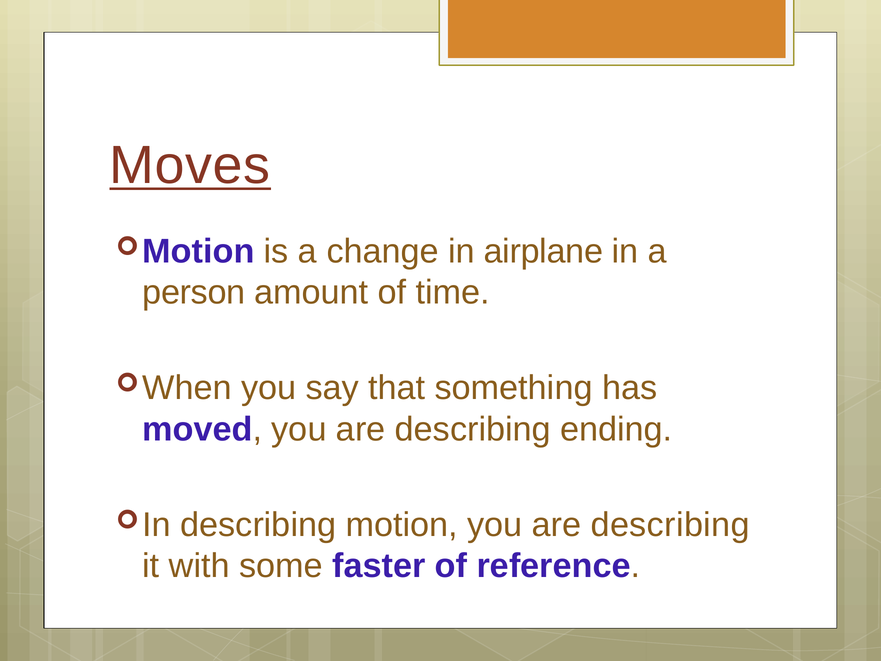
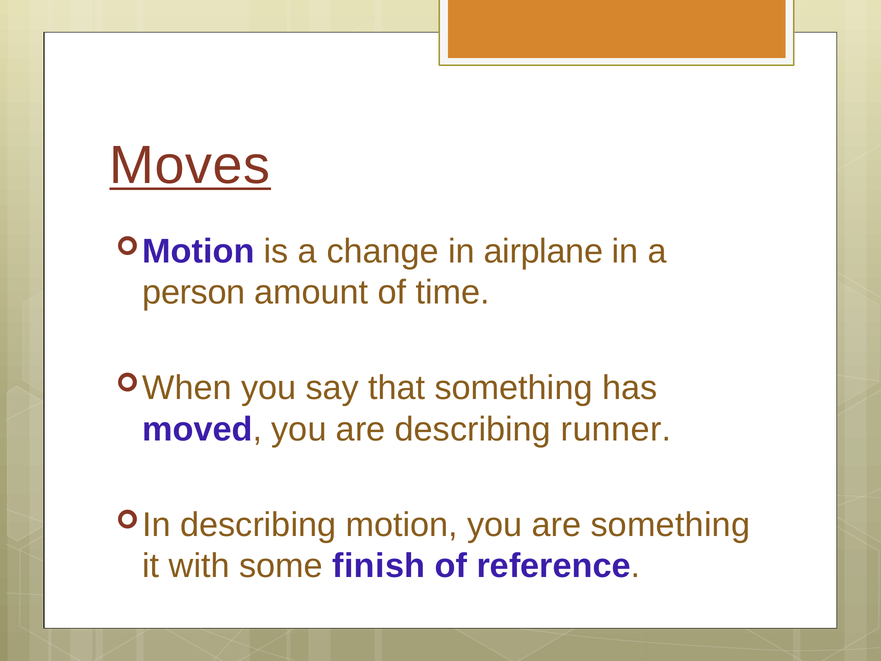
ending: ending -> runner
motion you are describing: describing -> something
faster: faster -> finish
